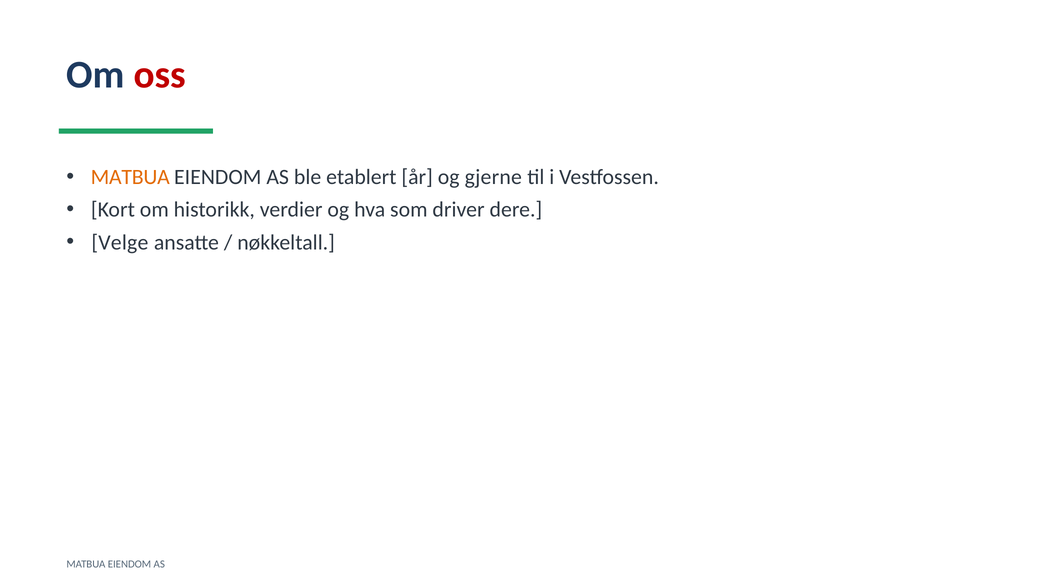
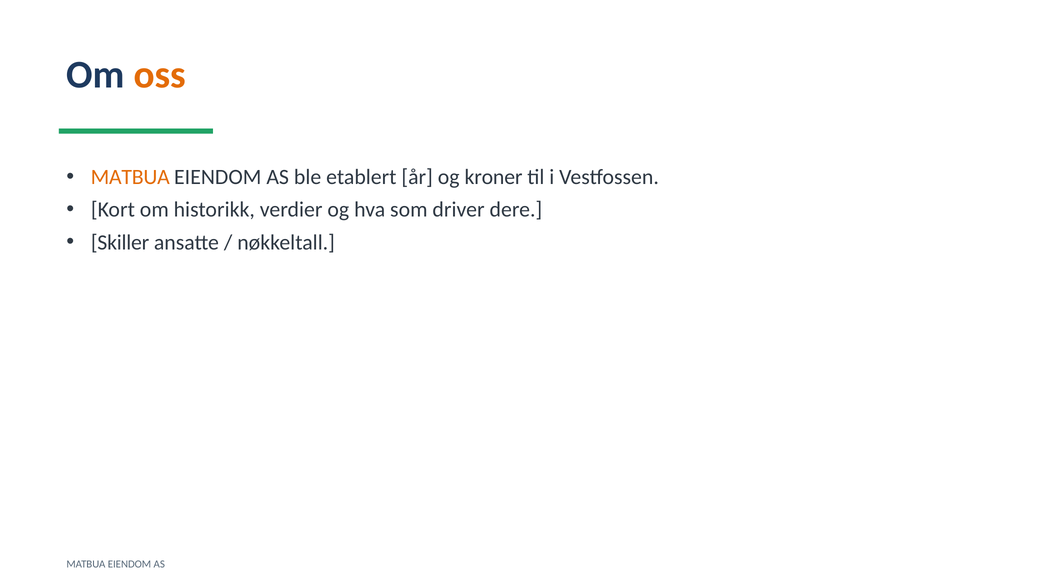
oss colour: red -> orange
gjerne: gjerne -> kroner
Velge: Velge -> Skiller
